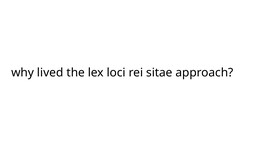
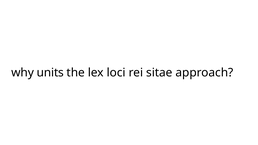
lived: lived -> units
